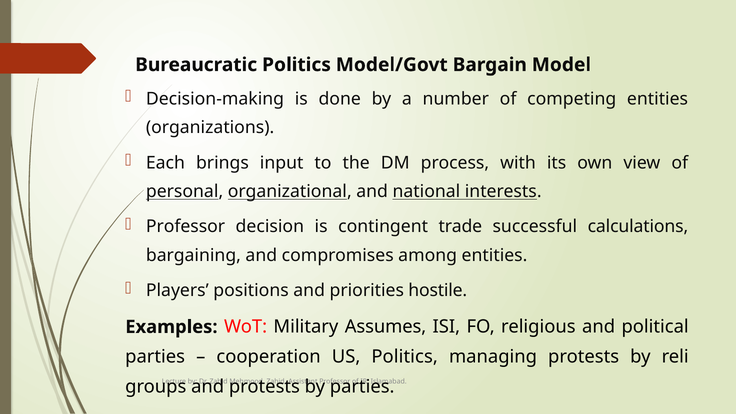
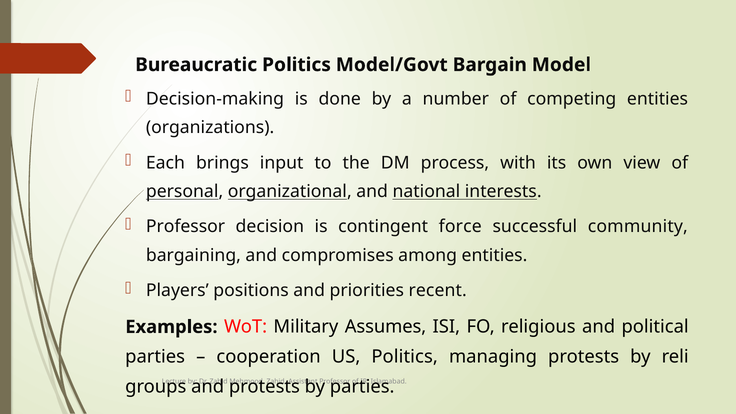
trade: trade -> force
calculations: calculations -> community
hostile: hostile -> recent
